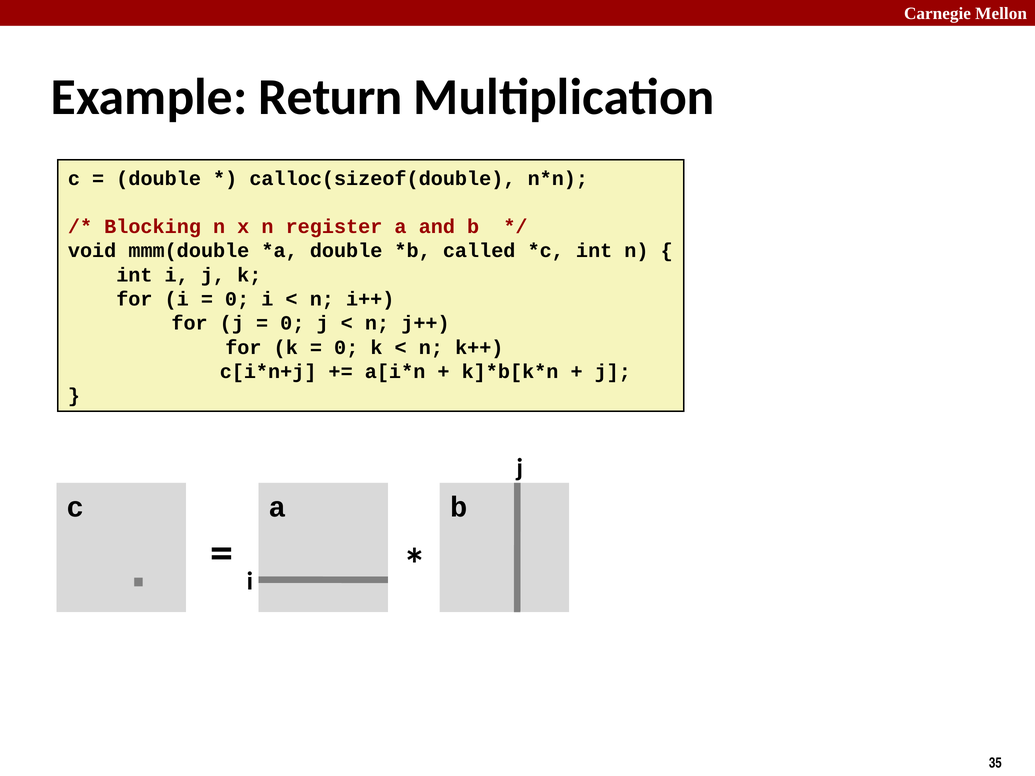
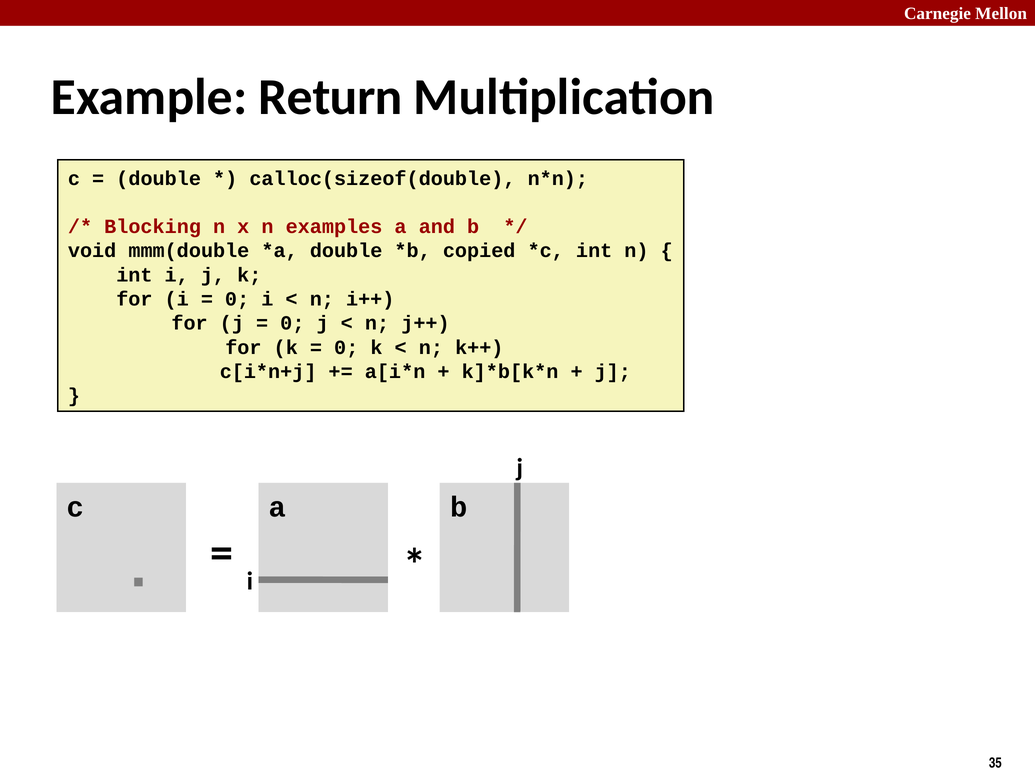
register: register -> examples
called: called -> copied
